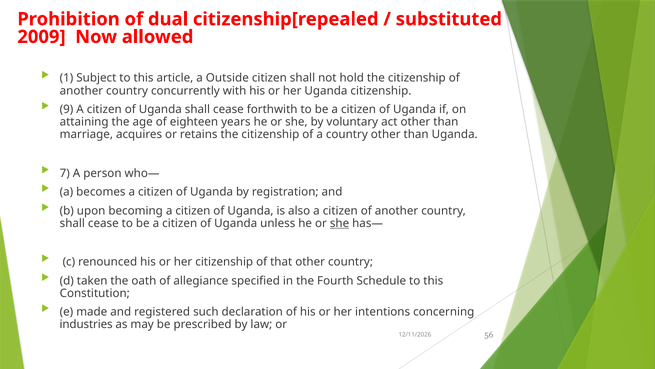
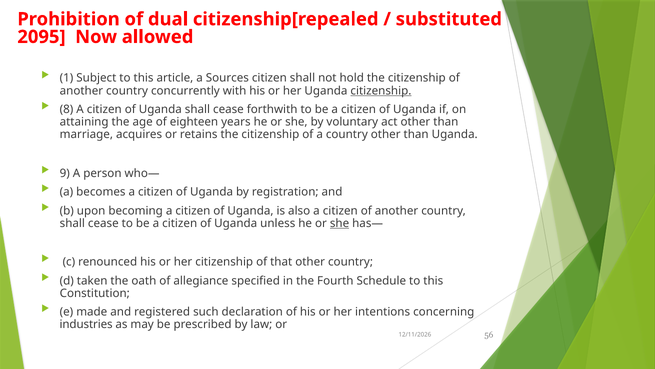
2009: 2009 -> 2095
Outside: Outside -> Sources
citizenship at (381, 91) underline: none -> present
9: 9 -> 8
7: 7 -> 9
